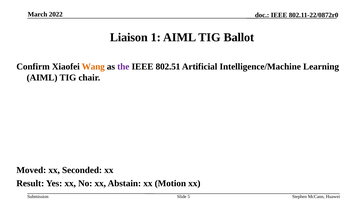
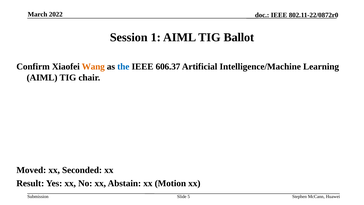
Liaison: Liaison -> Session
the colour: purple -> blue
802.51: 802.51 -> 606.37
